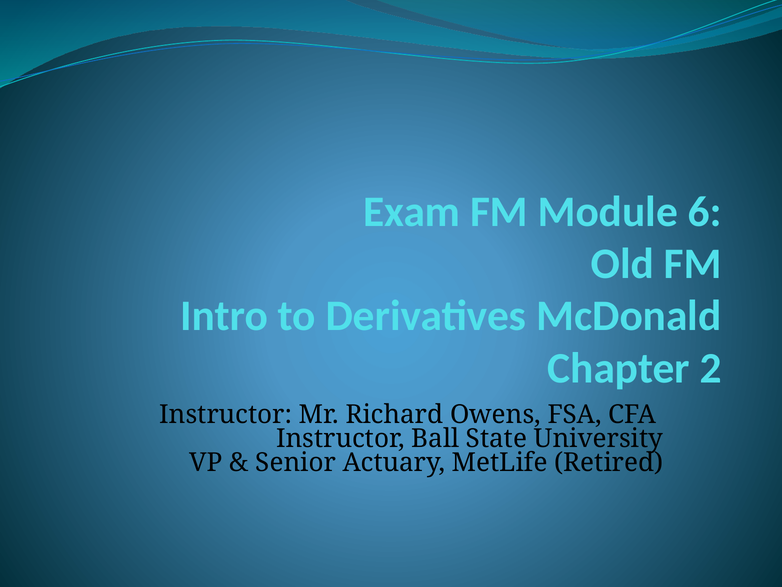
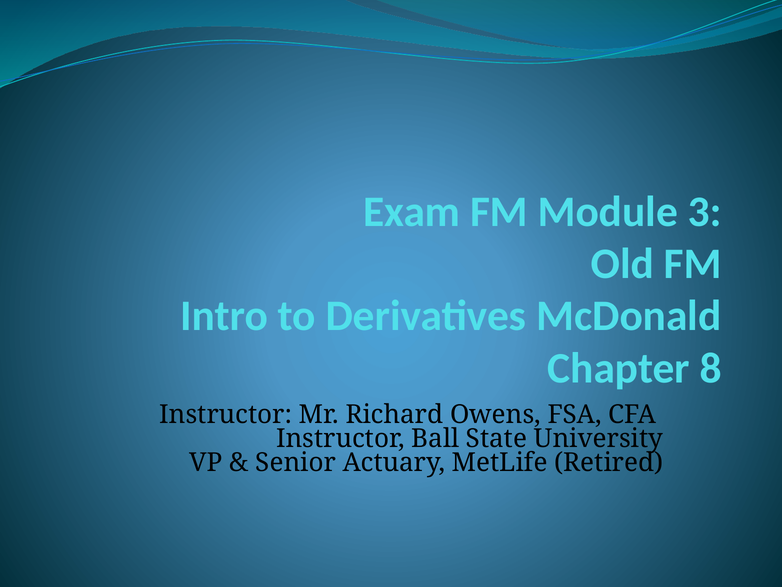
6: 6 -> 3
2: 2 -> 8
